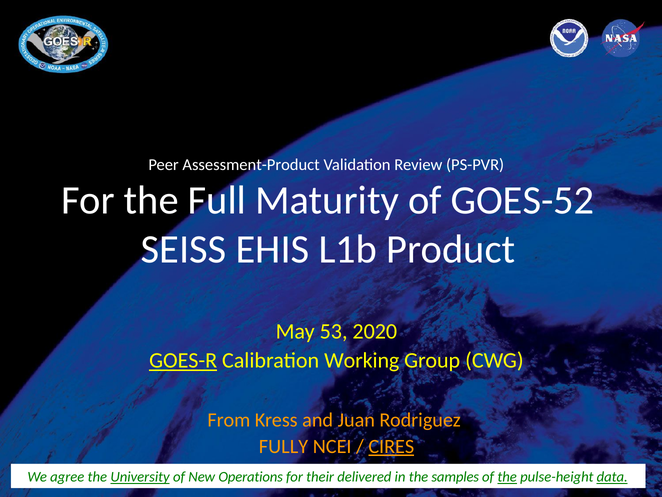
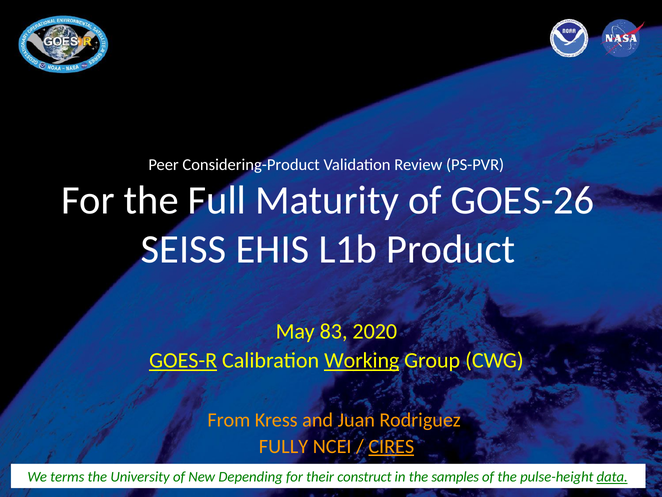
Assessment-Product: Assessment-Product -> Considering-Product
GOES-52: GOES-52 -> GOES-26
53: 53 -> 83
Working underline: none -> present
agree: agree -> terms
University underline: present -> none
Operations: Operations -> Depending
delivered: delivered -> construct
the at (507, 477) underline: present -> none
